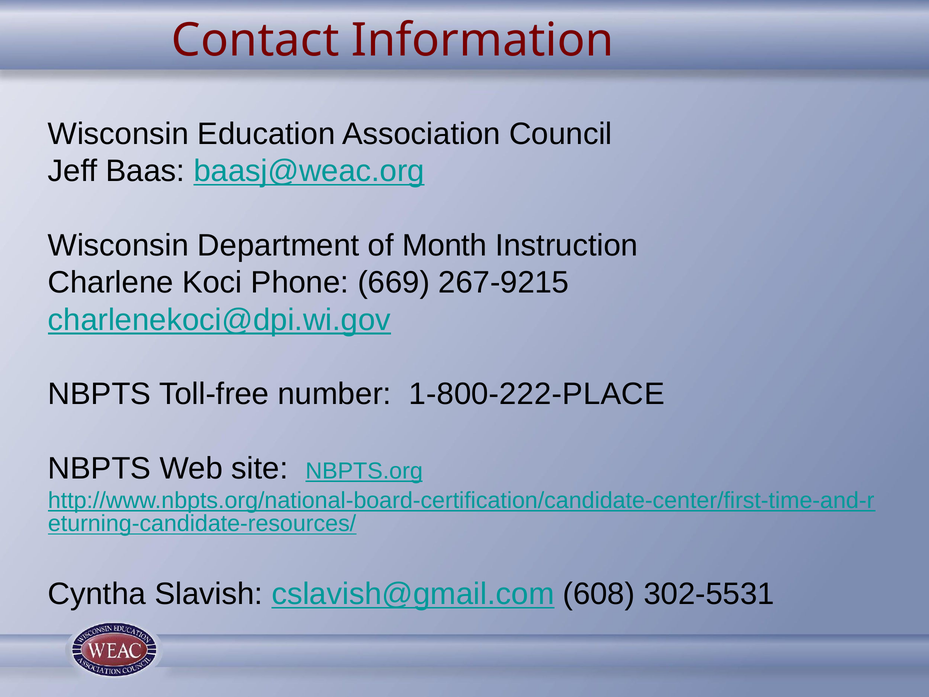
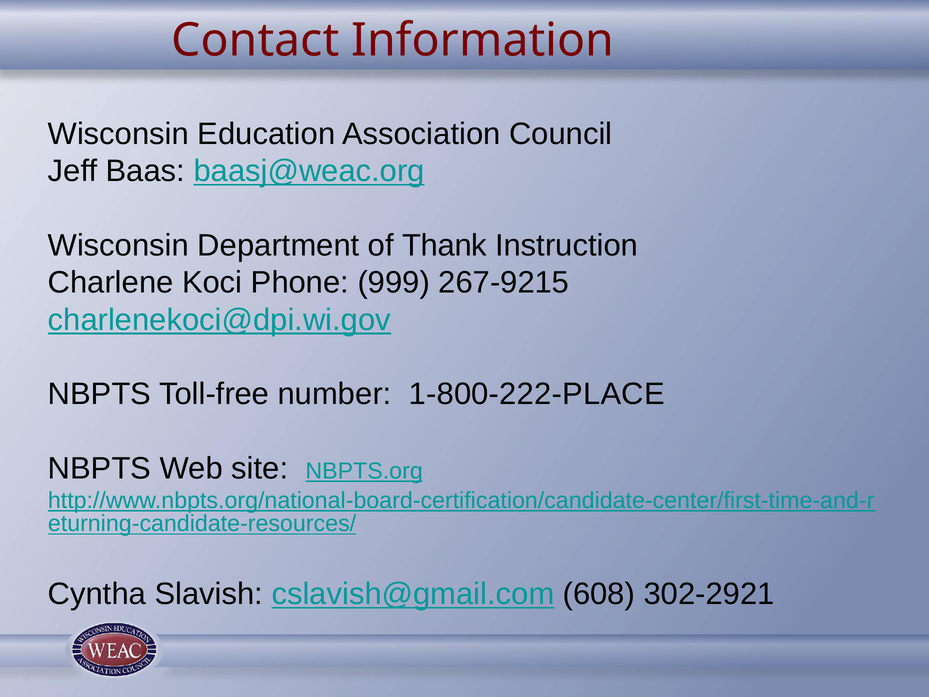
Month: Month -> Thank
669: 669 -> 999
302-5531: 302-5531 -> 302-2921
